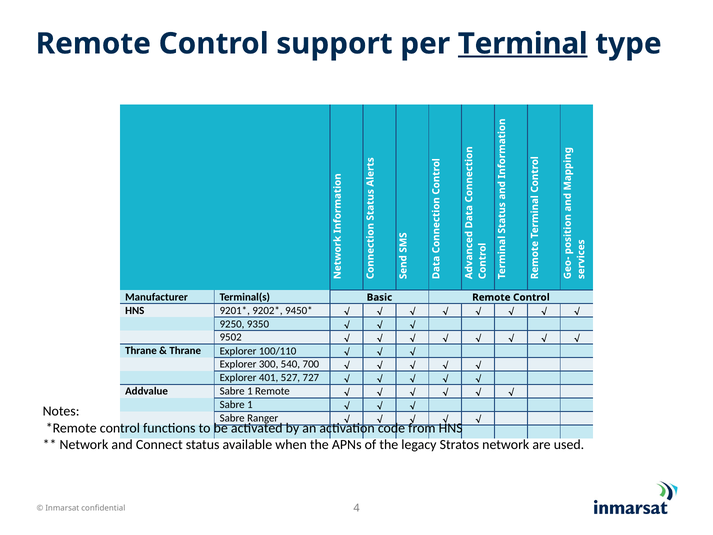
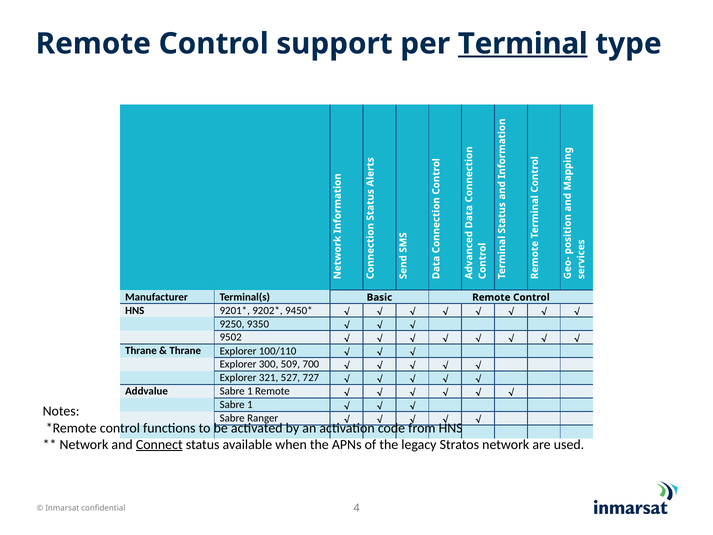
540: 540 -> 509
401: 401 -> 321
Connect underline: none -> present
